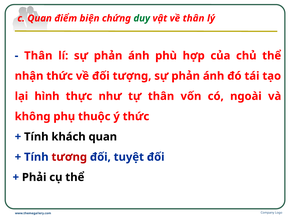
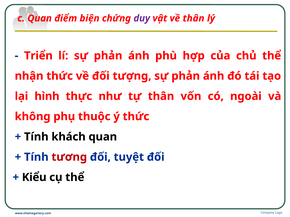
duy colour: green -> purple
Thân at (38, 56): Thân -> Triển
Phải: Phải -> Kiểu
